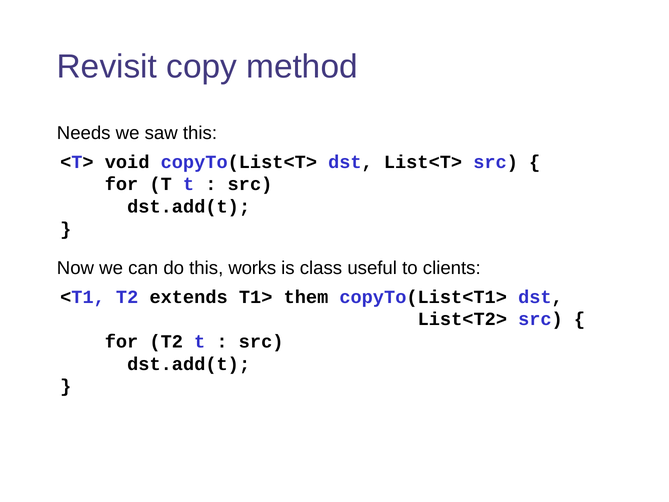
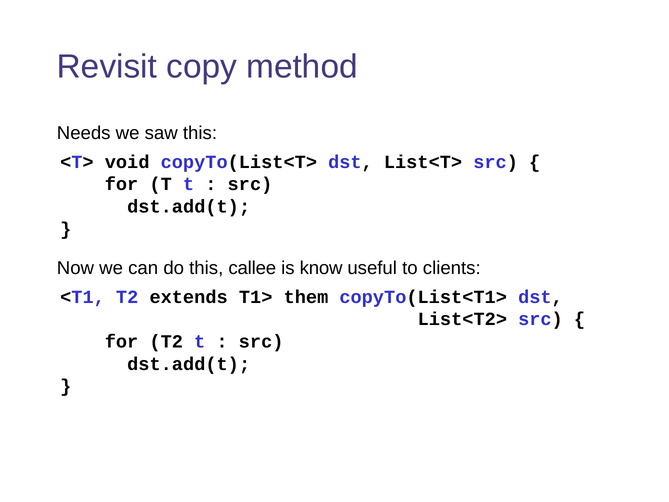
works: works -> callee
class: class -> know
